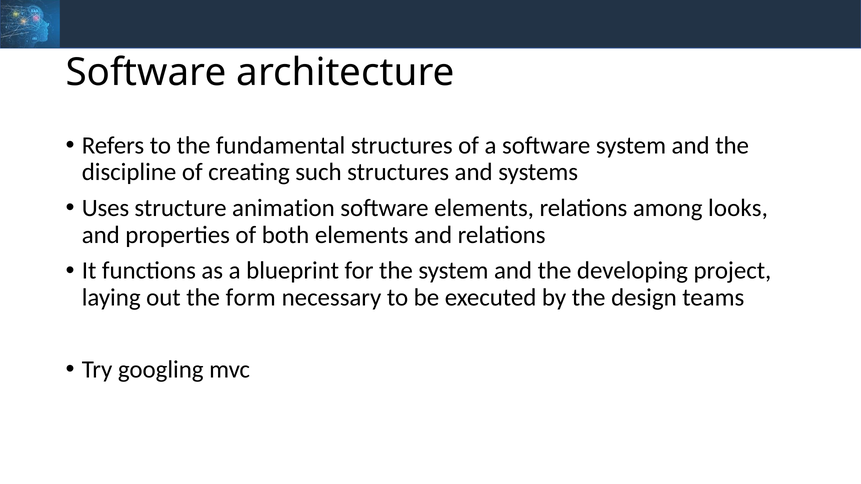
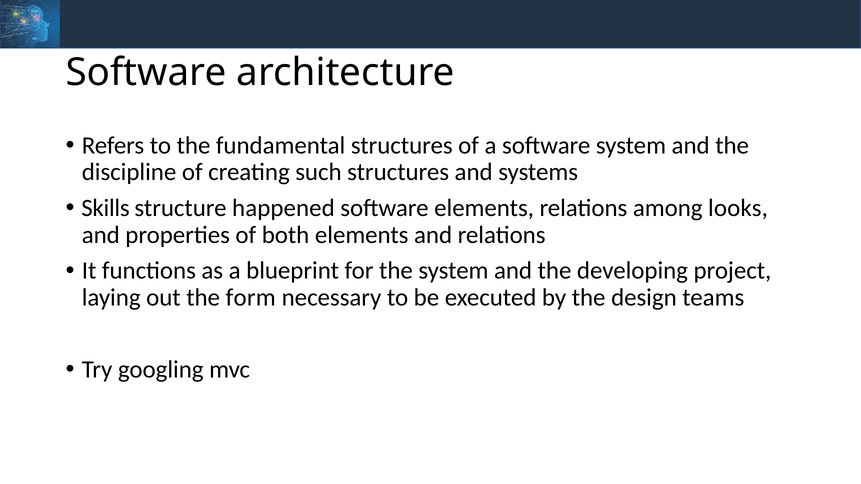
Uses: Uses -> Skills
animation: animation -> happened
